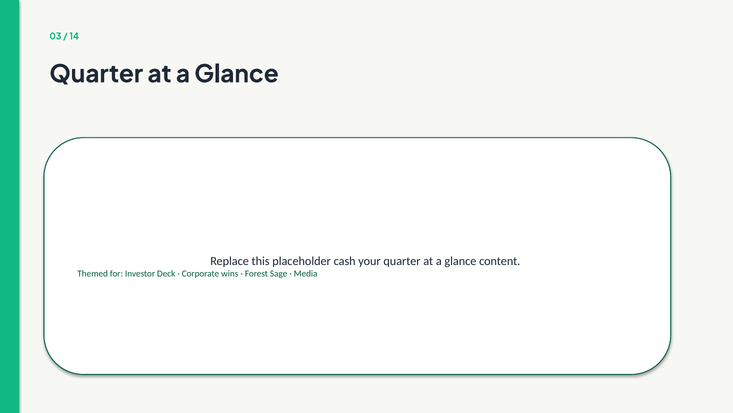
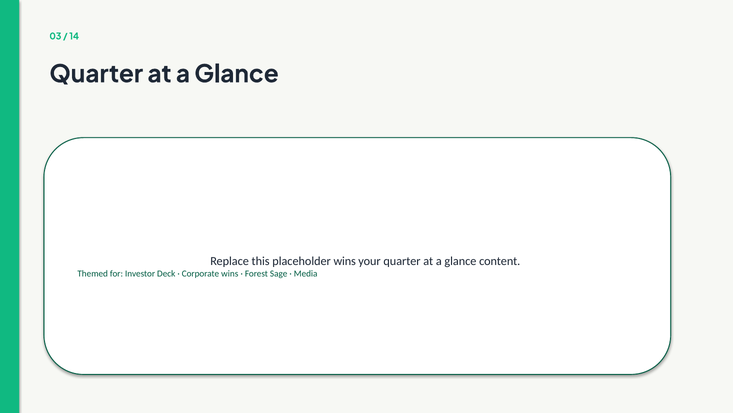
placeholder cash: cash -> wins
